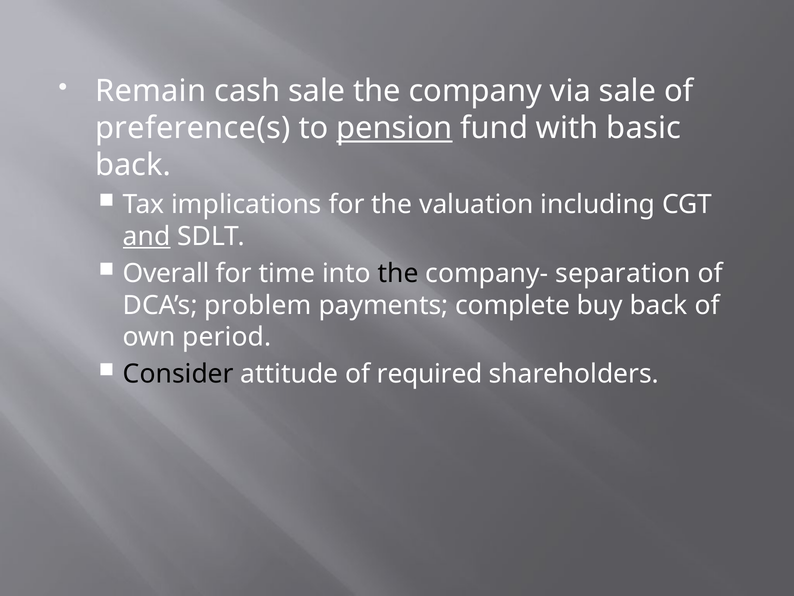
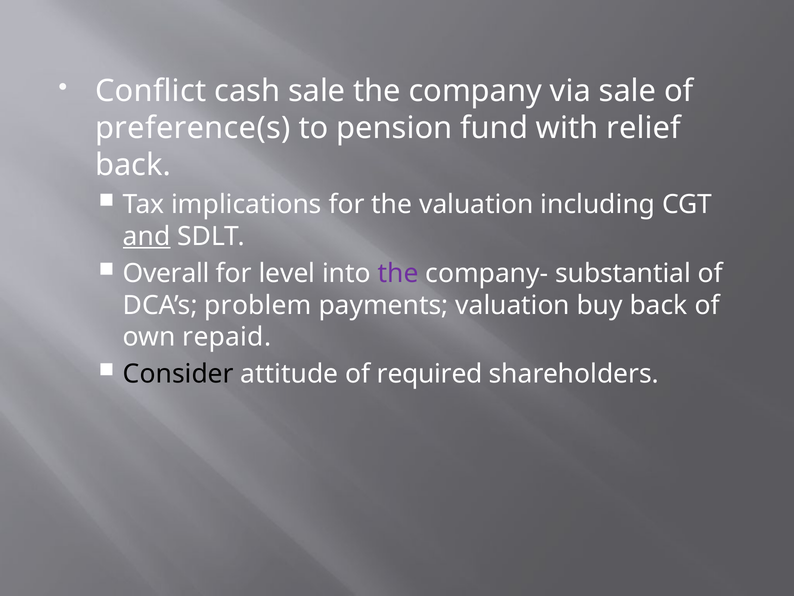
Remain: Remain -> Conflict
pension underline: present -> none
basic: basic -> relief
time: time -> level
the at (398, 273) colour: black -> purple
separation: separation -> substantial
payments complete: complete -> valuation
period: period -> repaid
